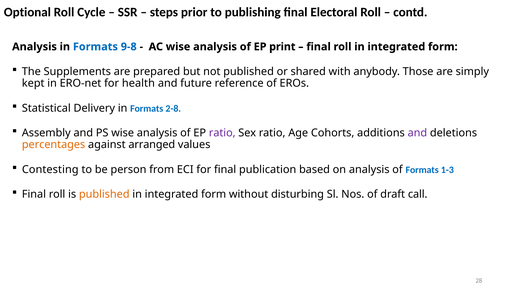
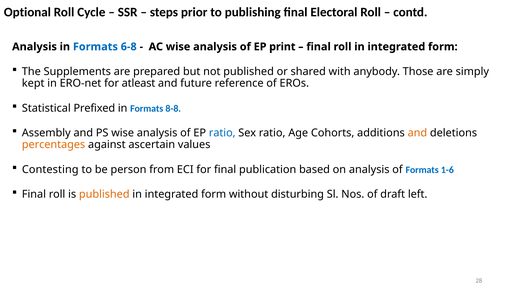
9-8: 9-8 -> 6-8
health: health -> atleast
Delivery: Delivery -> Prefixed
2-8: 2-8 -> 8-8
ratio at (222, 133) colour: purple -> blue
and at (417, 133) colour: purple -> orange
arranged: arranged -> ascertain
1-3: 1-3 -> 1-6
call: call -> left
